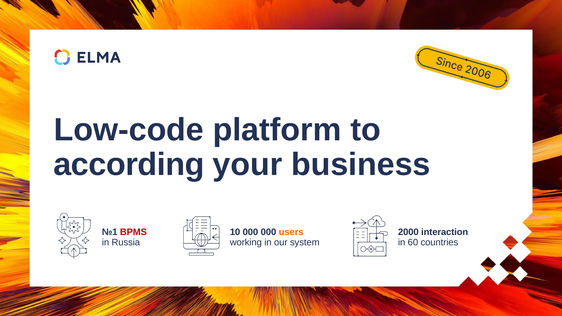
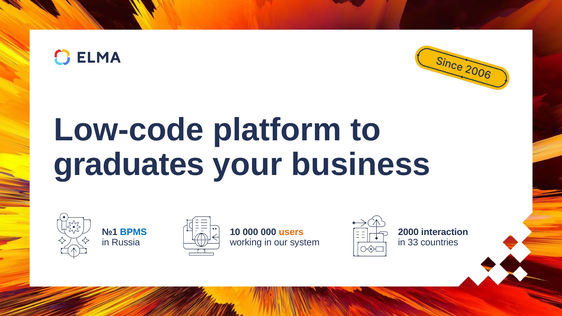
according: according -> graduates
BPMS colour: red -> blue
60: 60 -> 33
